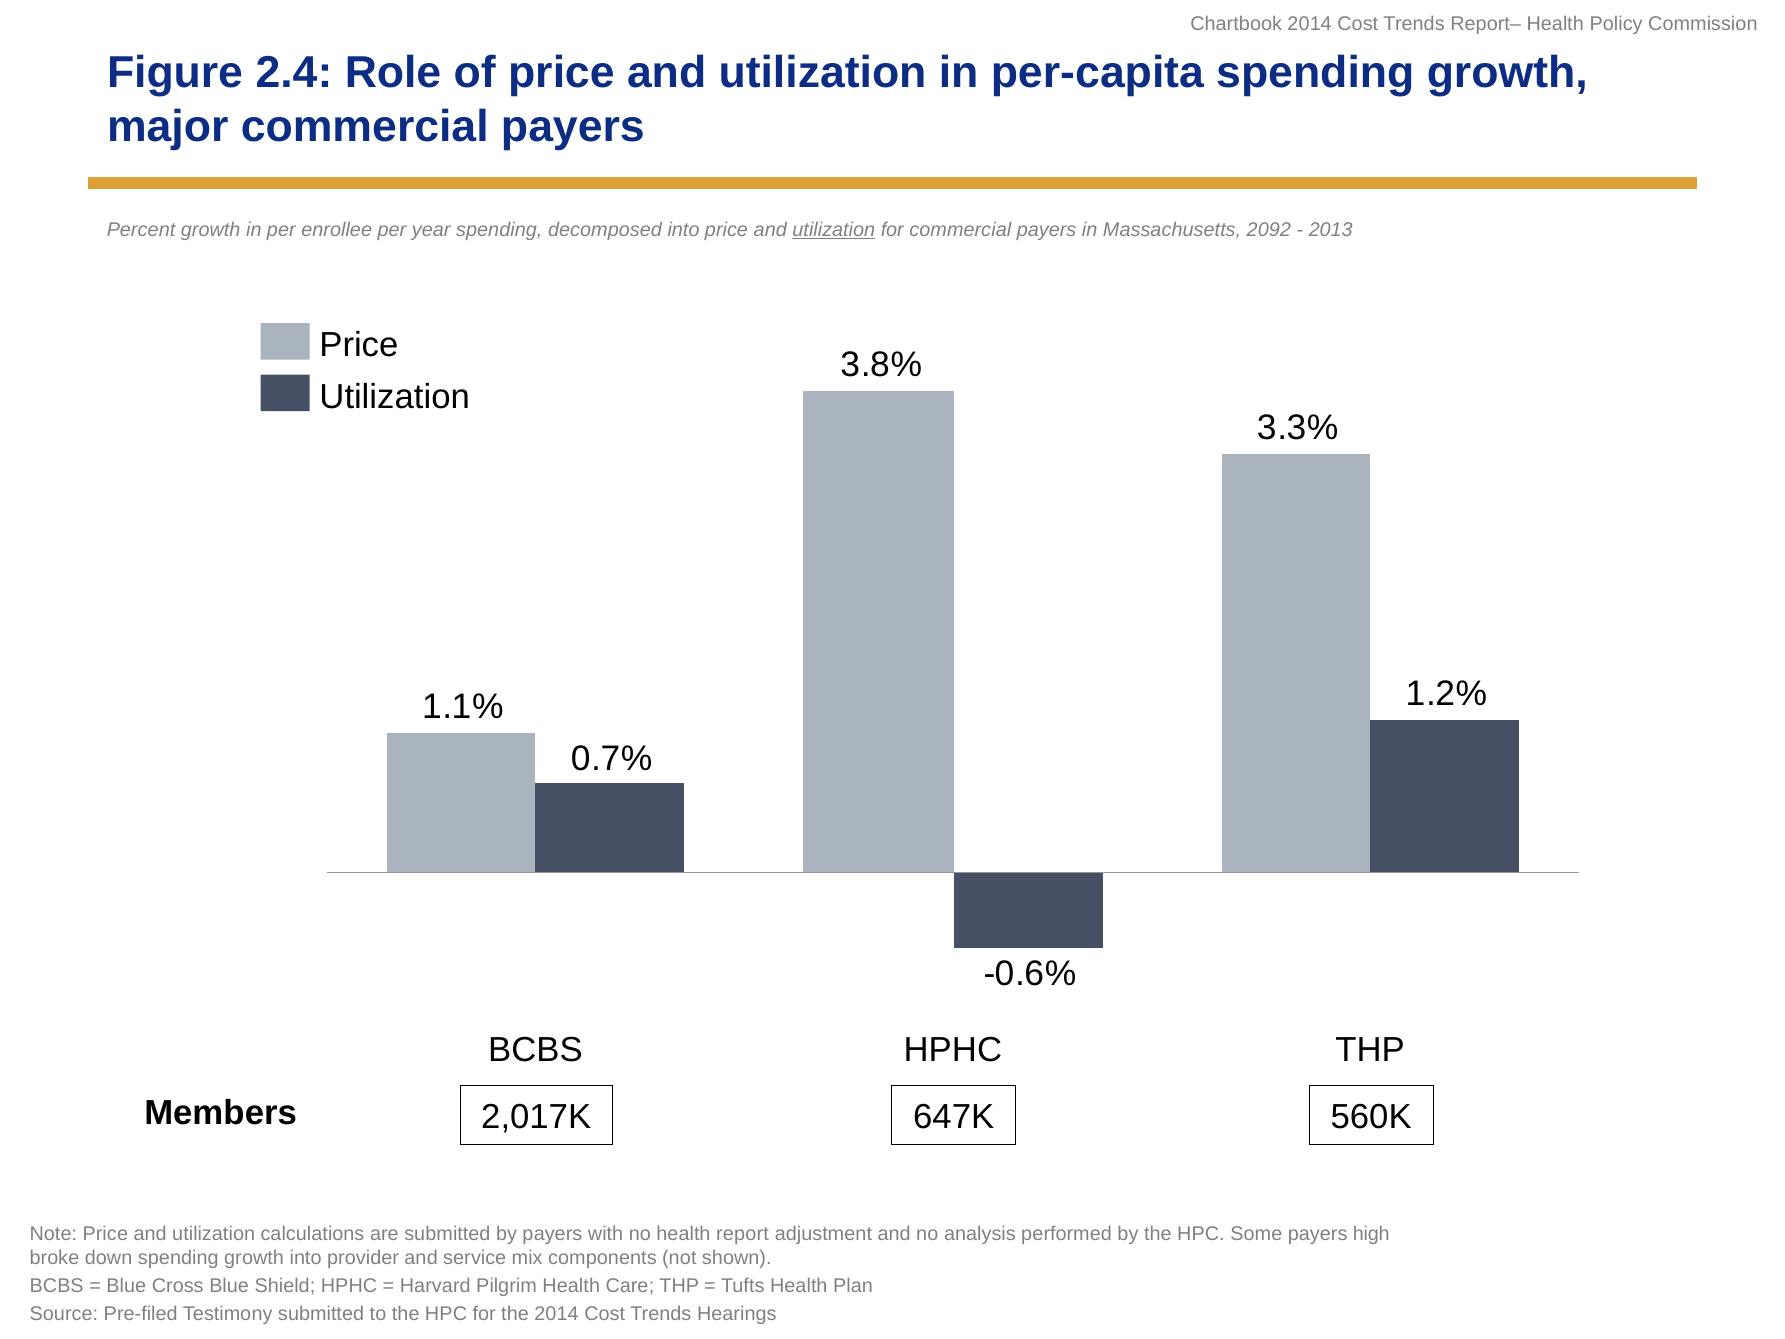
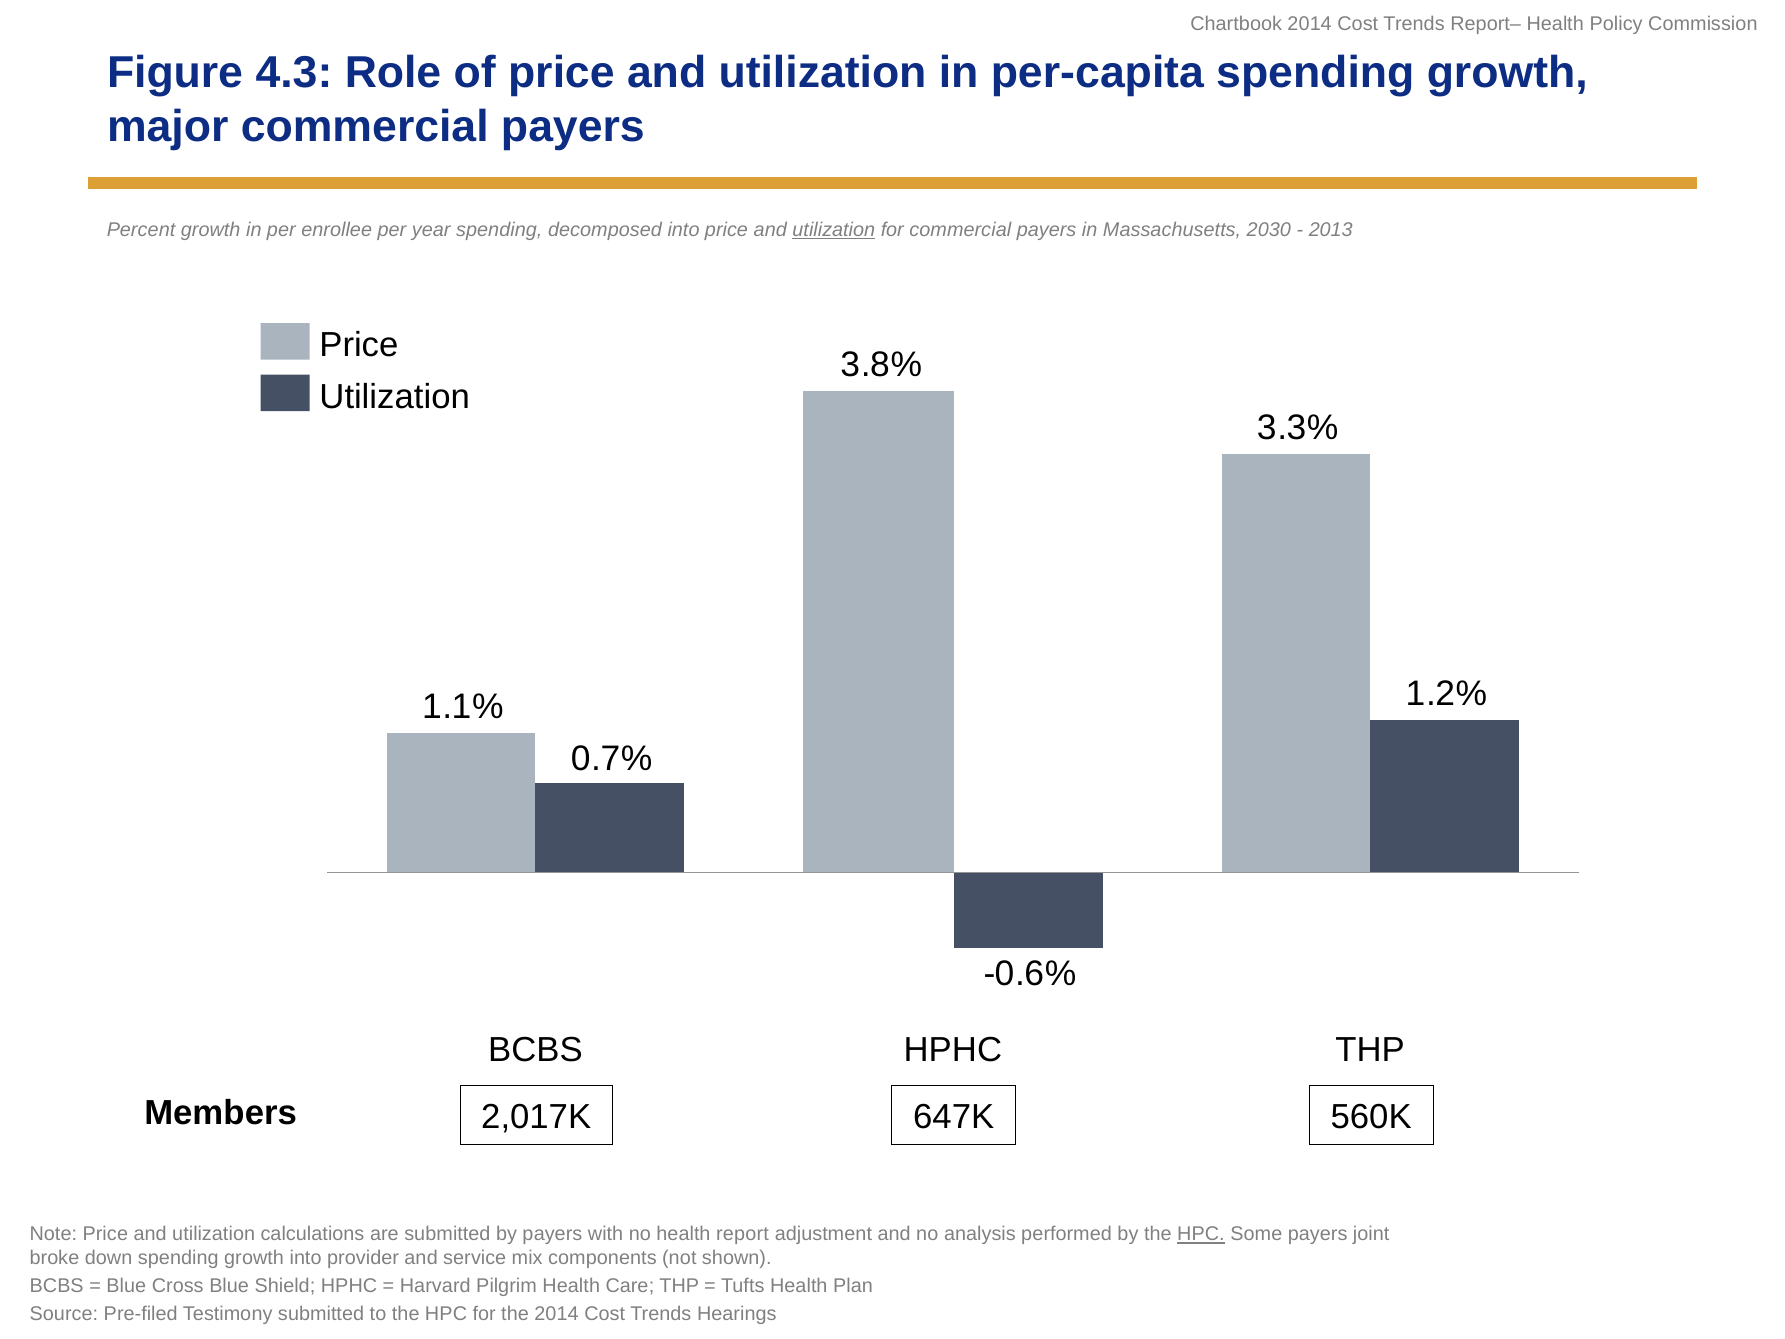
2.4: 2.4 -> 4.3
2092: 2092 -> 2030
HPC at (1201, 1234) underline: none -> present
high: high -> joint
